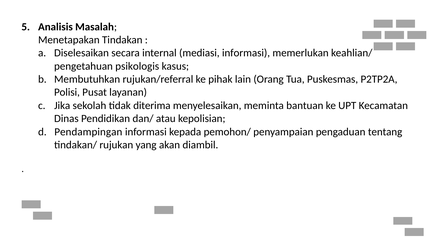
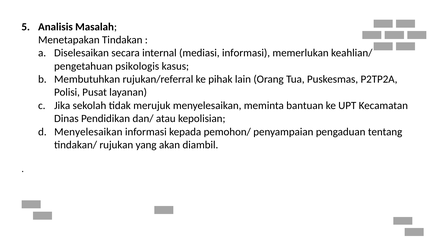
diterima: diterima -> merujuk
Pendampingan at (88, 132): Pendampingan -> Menyelesaikan
